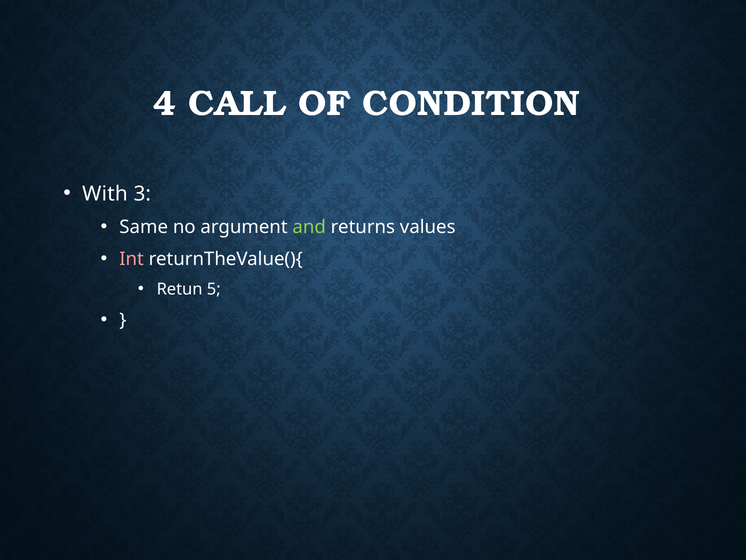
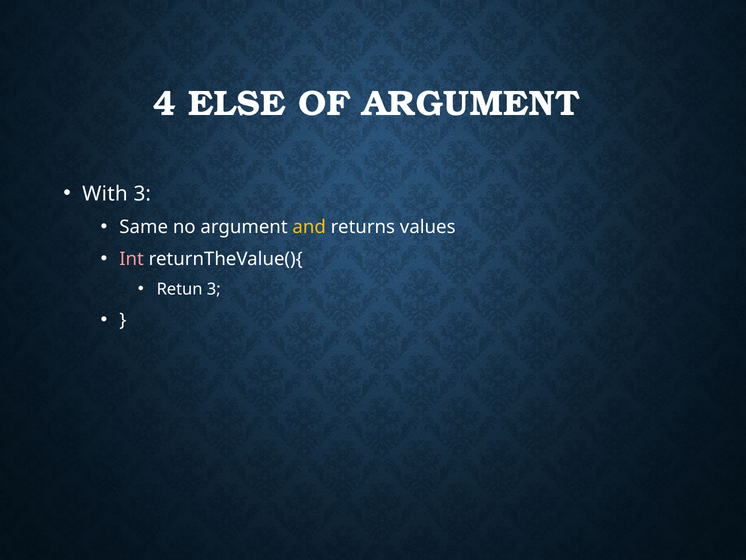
CALL: CALL -> ELSE
OF CONDITION: CONDITION -> ARGUMENT
and colour: light green -> yellow
Retun 5: 5 -> 3
